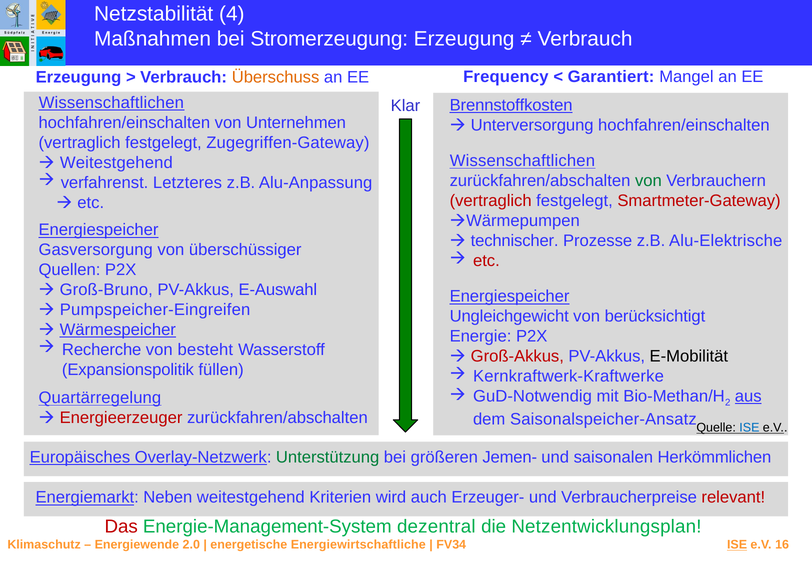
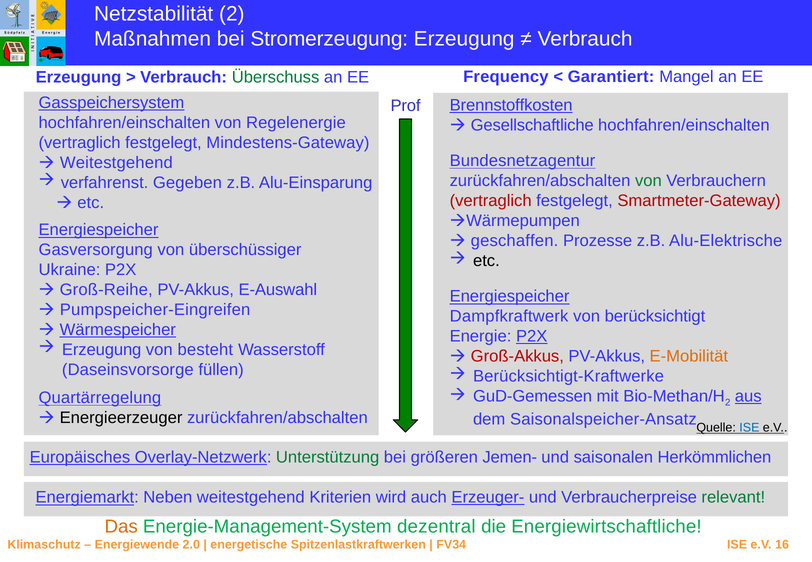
Netzstabilität 4: 4 -> 2
Überschuss colour: orange -> green
Wissenschaftlichen at (111, 103): Wissenschaftlichen -> Gasspeichersystem
Klar: Klar -> Prof
Unternehmen: Unternehmen -> Regelenergie
Unterversorgung: Unterversorgung -> Gesellschaftliche
Zugegriffen-Gateway: Zugegriffen-Gateway -> Mindestens-Gateway
Wissenschaftlichen at (522, 161): Wissenschaftlichen -> Bundesnetzagentur
Letzteres: Letzteres -> Gegeben
Alu-Anpassung: Alu-Anpassung -> Alu-Einsparung
technischer: technischer -> geschaffen
etc at (486, 261) colour: red -> black
Quellen: Quellen -> Ukraine
Groß-Bruno: Groß-Bruno -> Groß-Reihe
Ungleichgewicht: Ungleichgewicht -> Dampfkraftwerk
P2X at (532, 337) underline: none -> present
Recherche at (102, 350): Recherche -> Erzeugung
E-Mobilität colour: black -> orange
Expansionspolitik: Expansionspolitik -> Daseinsvorsorge
Kernkraftwerk-Kraftwerke: Kernkraftwerk-Kraftwerke -> Berücksichtigt-Kraftwerke
GuD-Notwendig: GuD-Notwendig -> GuD-Gemessen
Energieerzeuger colour: red -> black
Erzeuger- underline: none -> present
relevant colour: red -> green
Das colour: red -> orange
Netzentwicklungsplan: Netzentwicklungsplan -> Energiewirtschaftliche
Energiewirtschaftliche: Energiewirtschaftliche -> Spitzenlastkraftwerken
ISE at (737, 545) underline: present -> none
